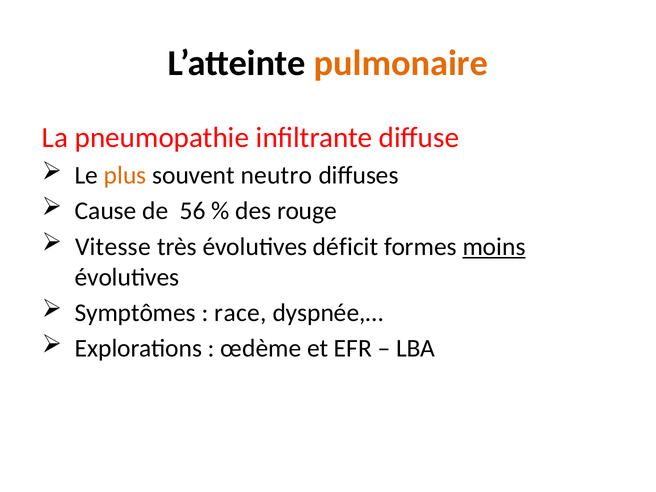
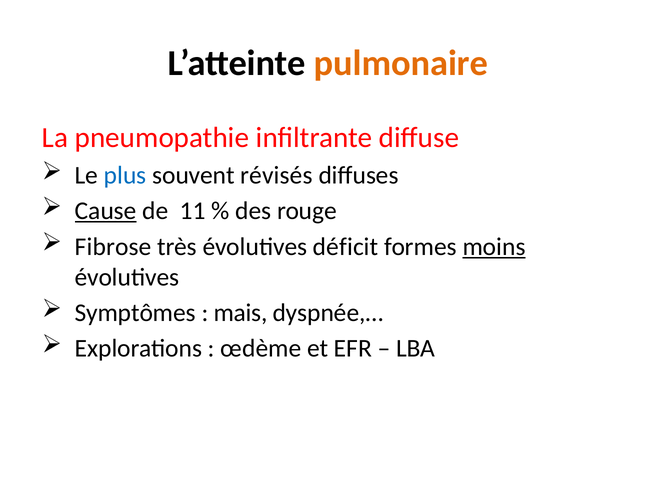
plus colour: orange -> blue
neutro: neutro -> révisés
Cause underline: none -> present
56: 56 -> 11
Vitesse: Vitesse -> Fibrose
race: race -> mais
